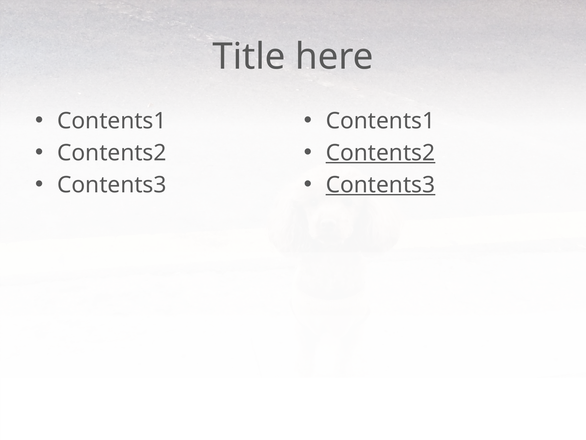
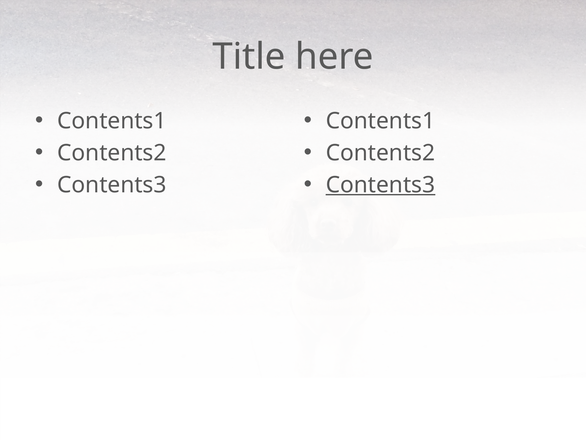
Contents2 at (380, 153) underline: present -> none
